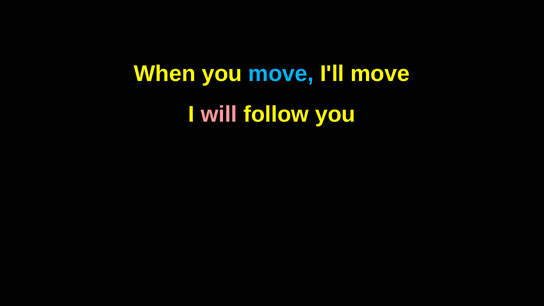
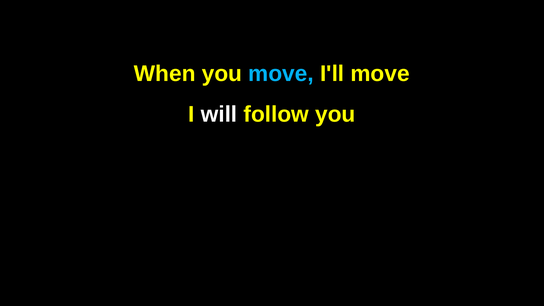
will colour: pink -> white
